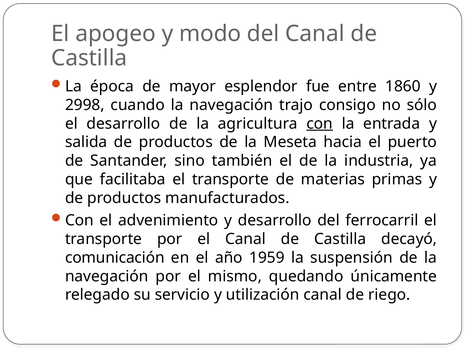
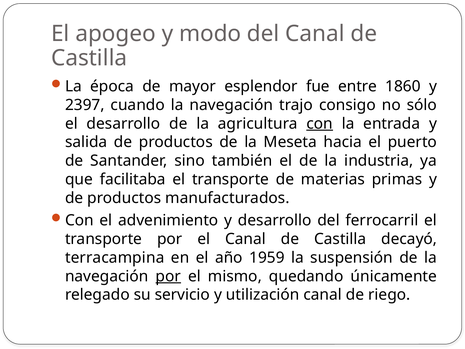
2998: 2998 -> 2397
comunicación: comunicación -> terracampina
por at (168, 276) underline: none -> present
